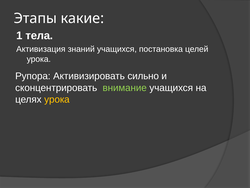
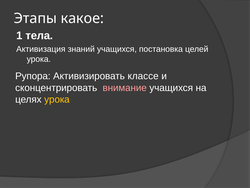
какие: какие -> какое
сильно: сильно -> классе
внимание colour: light green -> pink
